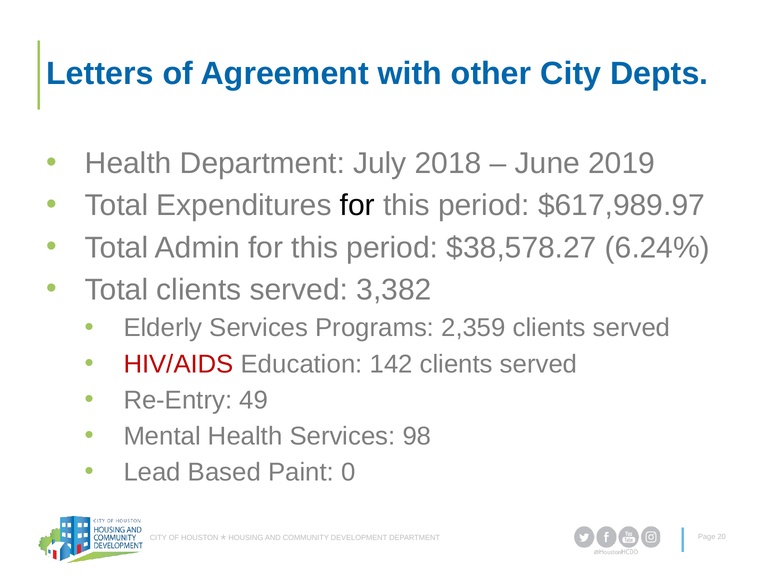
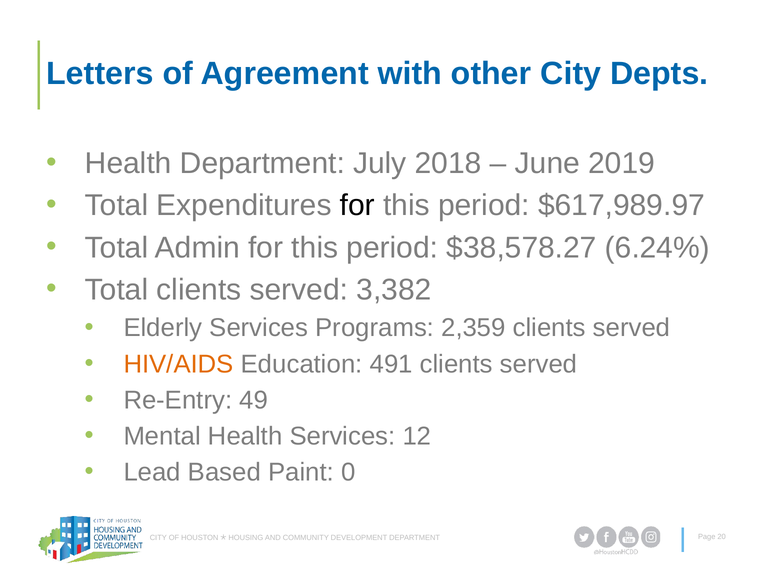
HIV/AIDS colour: red -> orange
142: 142 -> 491
98: 98 -> 12
